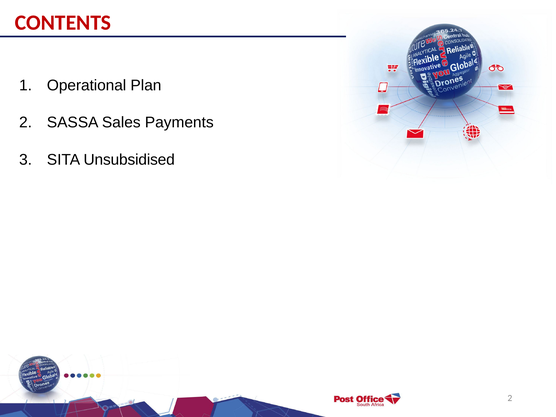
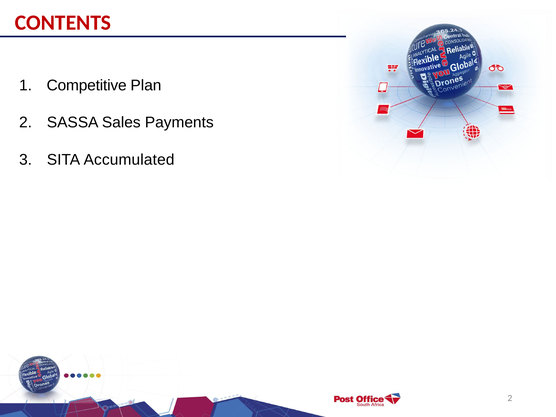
Operational: Operational -> Competitive
Unsubsidised: Unsubsidised -> Accumulated
